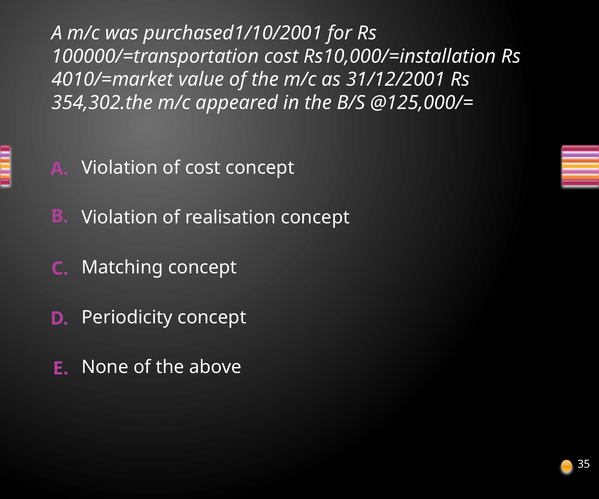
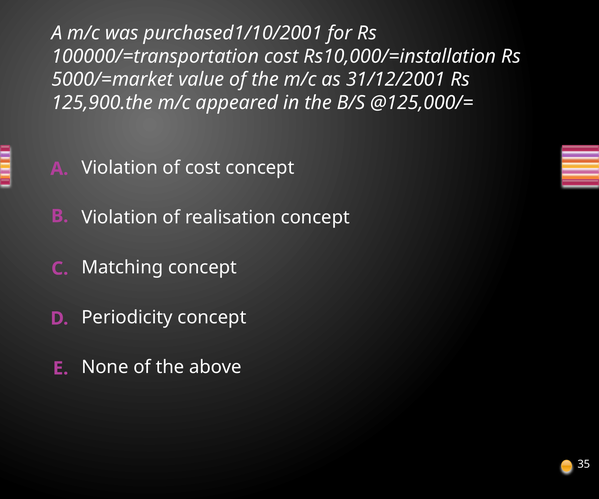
4010/=market: 4010/=market -> 5000/=market
354,302.the: 354,302.the -> 125,900.the
